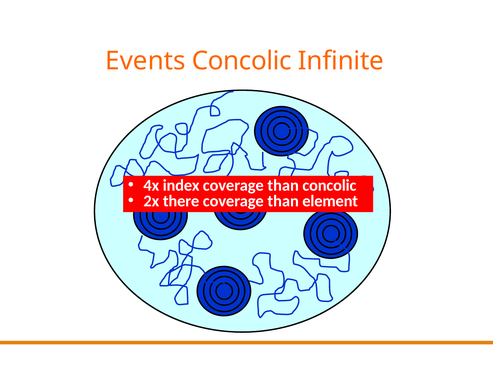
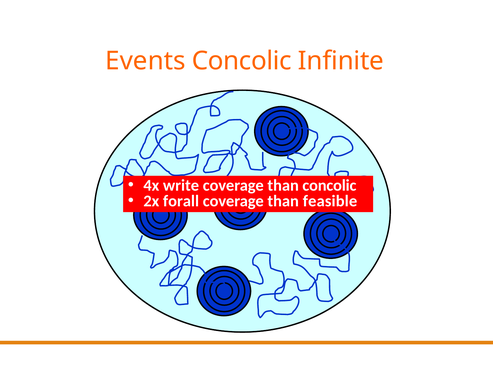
index: index -> write
there: there -> forall
element: element -> feasible
